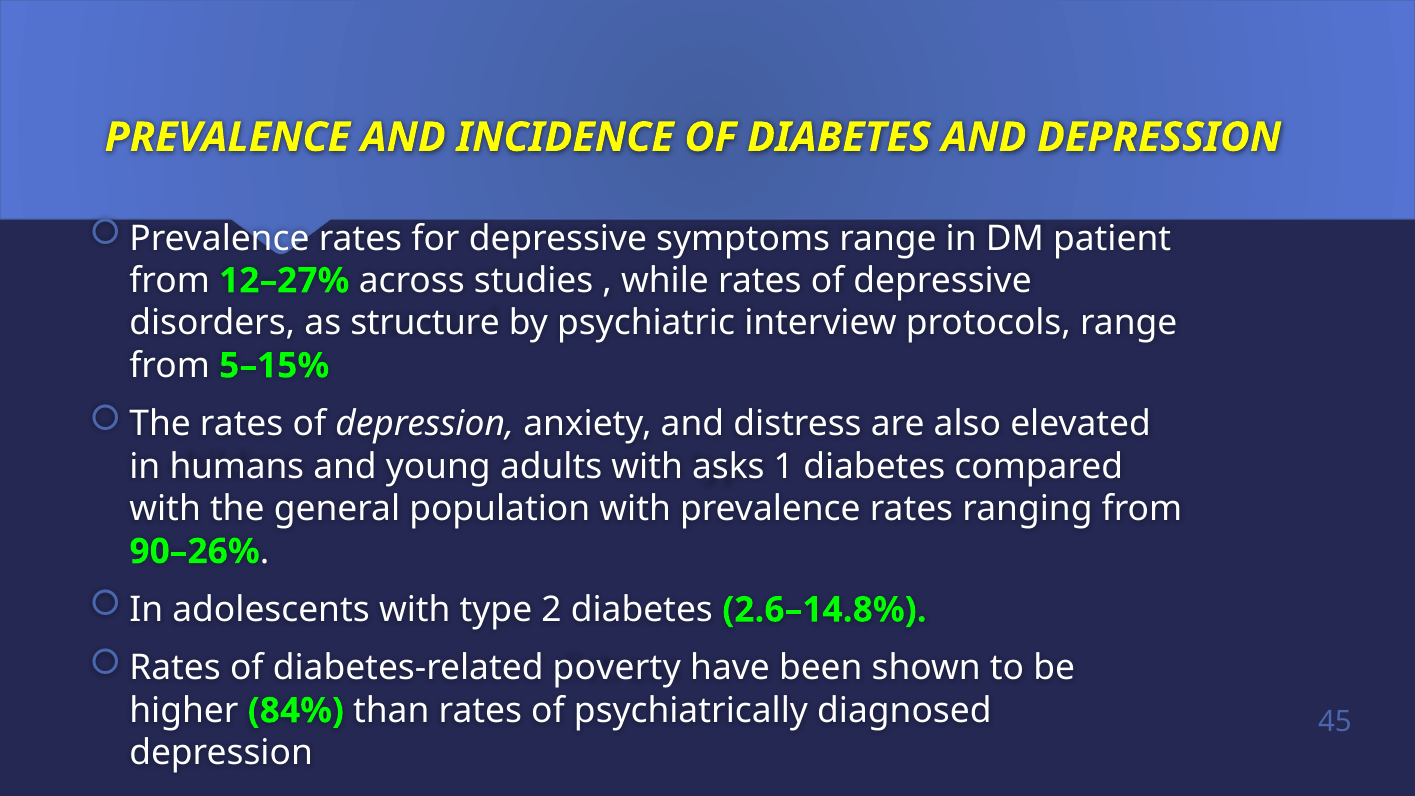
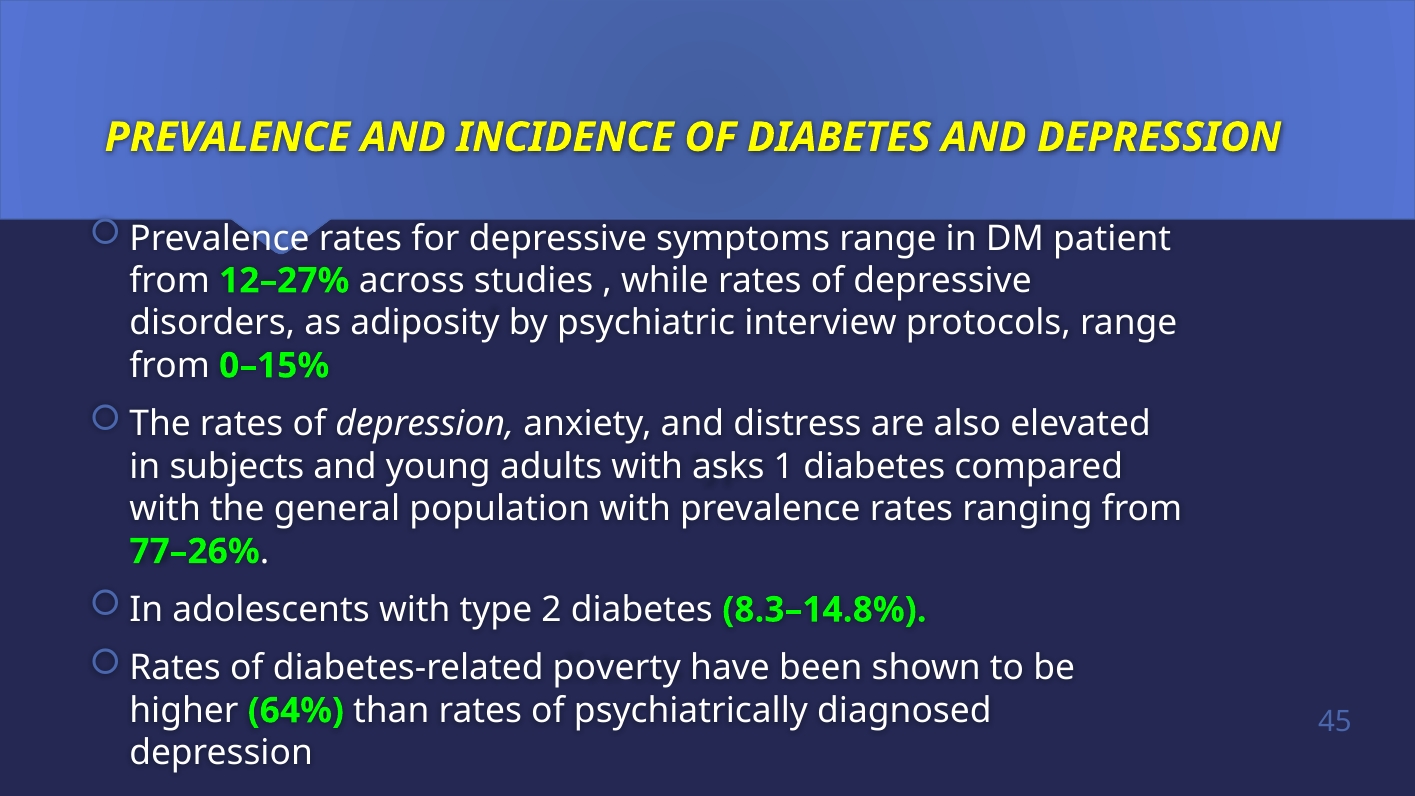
structure: structure -> adiposity
5–15%: 5–15% -> 0–15%
humans: humans -> subjects
90–26%: 90–26% -> 77–26%
2.6–14.8%: 2.6–14.8% -> 8.3–14.8%
84%: 84% -> 64%
